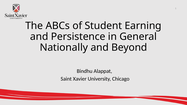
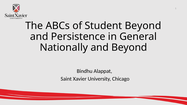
Student Earning: Earning -> Beyond
